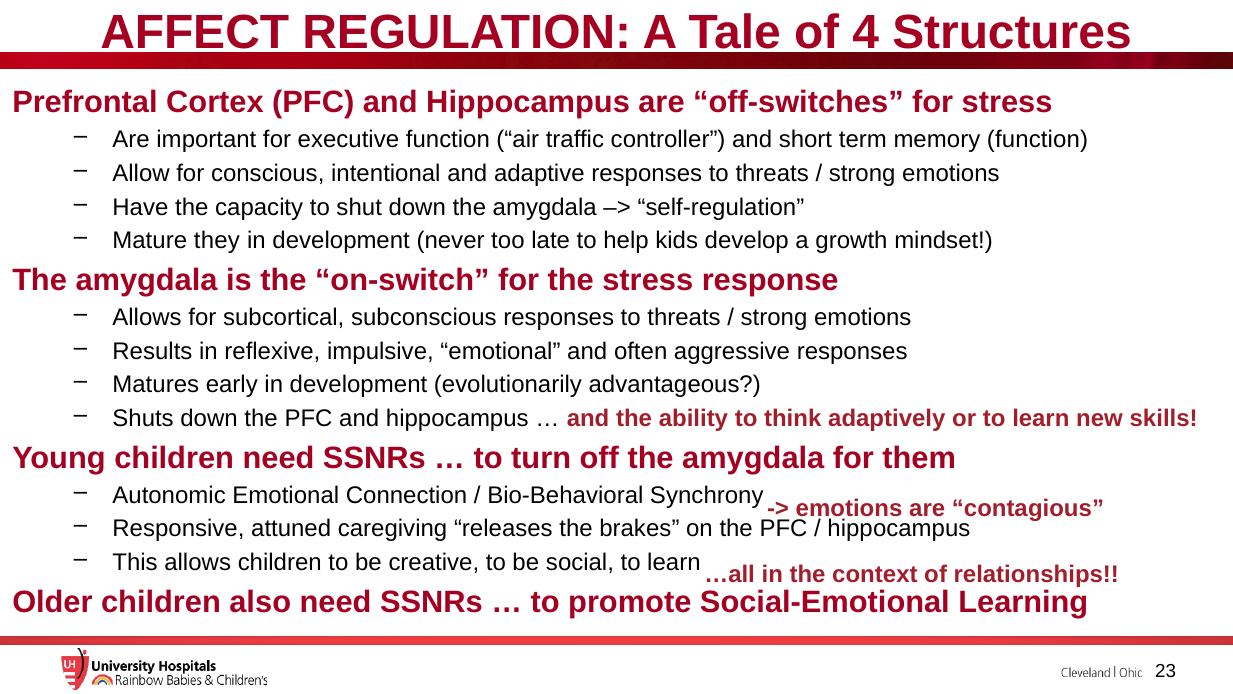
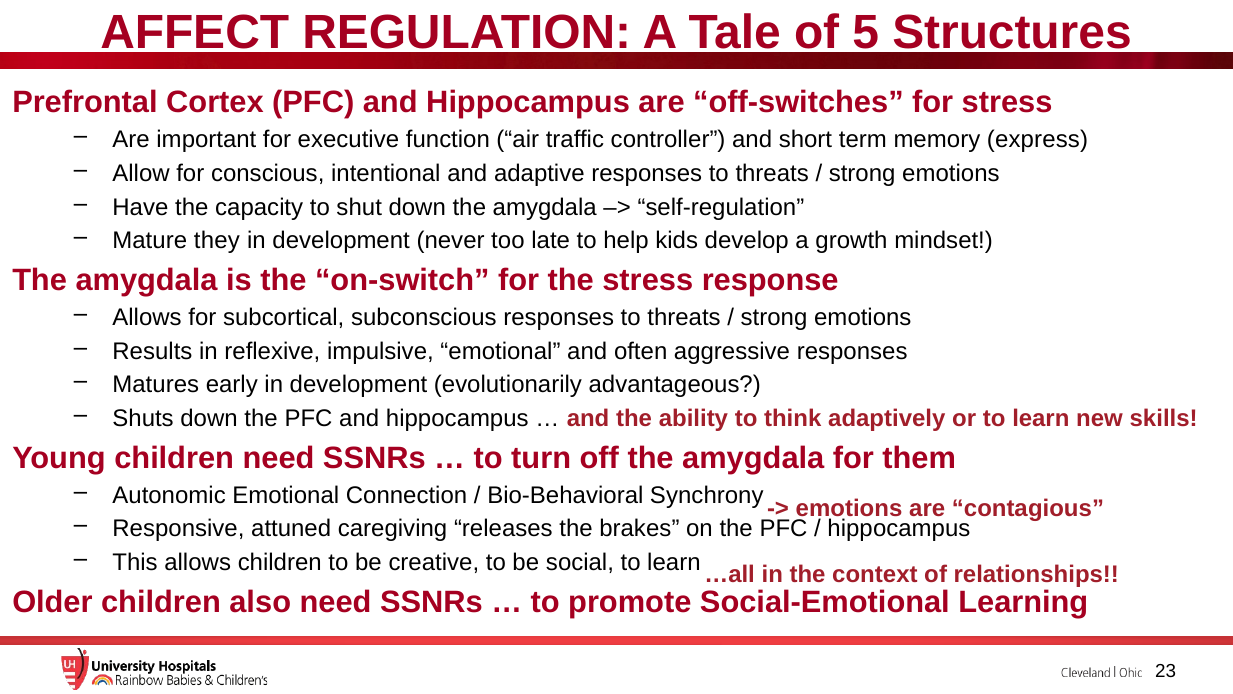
4: 4 -> 5
memory function: function -> express
